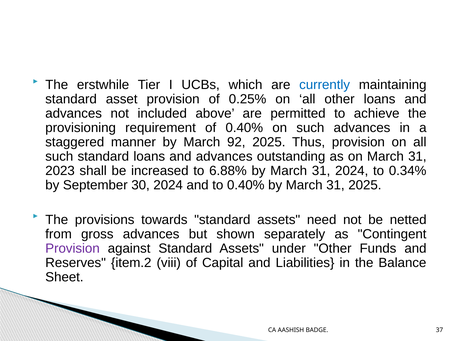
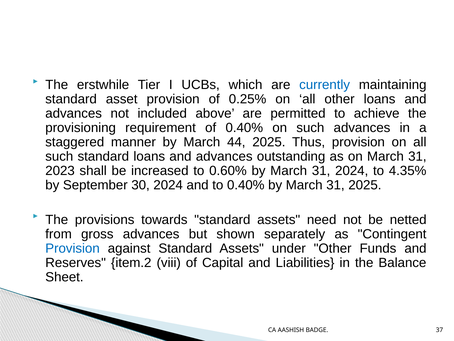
92: 92 -> 44
6.88%: 6.88% -> 0.60%
0.34%: 0.34% -> 4.35%
Provision at (73, 248) colour: purple -> blue
